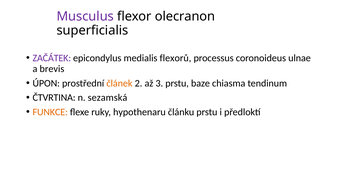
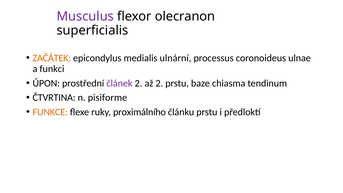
ZAČÁTEK colour: purple -> orange
flexorů: flexorů -> ulnární
brevis: brevis -> funkci
článek colour: orange -> purple
až 3: 3 -> 2
sezamská: sezamská -> pisiforme
hypothenaru: hypothenaru -> proximálního
